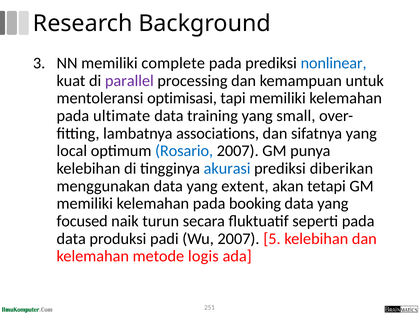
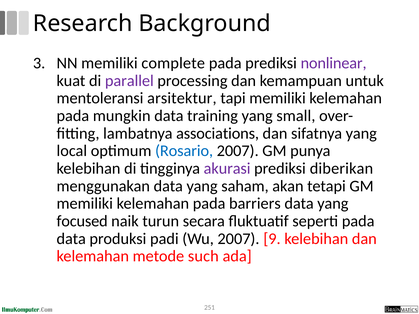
nonlinear colour: blue -> purple
optimisasi: optimisasi -> arsitektur
ultimate: ultimate -> mungkin
akurasi colour: blue -> purple
extent: extent -> saham
booking: booking -> barriers
5: 5 -> 9
logis: logis -> such
